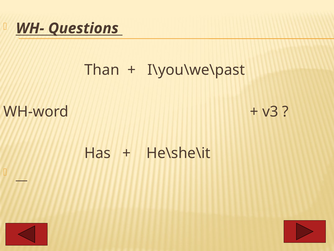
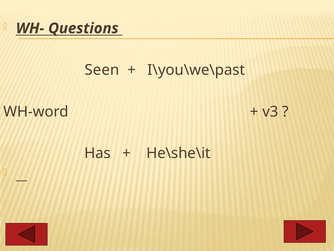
Than: Than -> Seen
